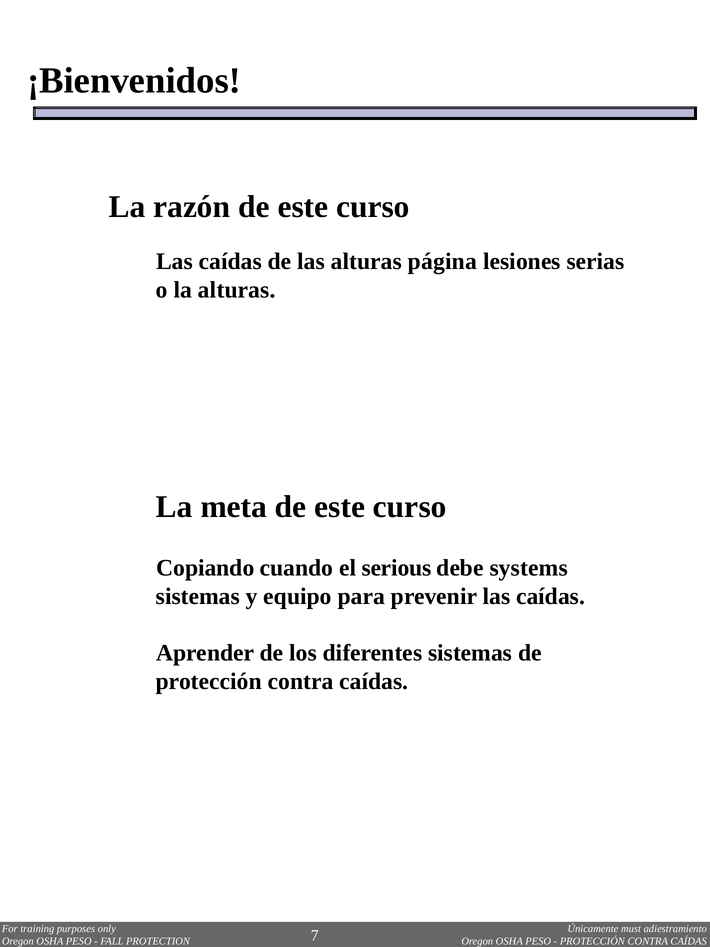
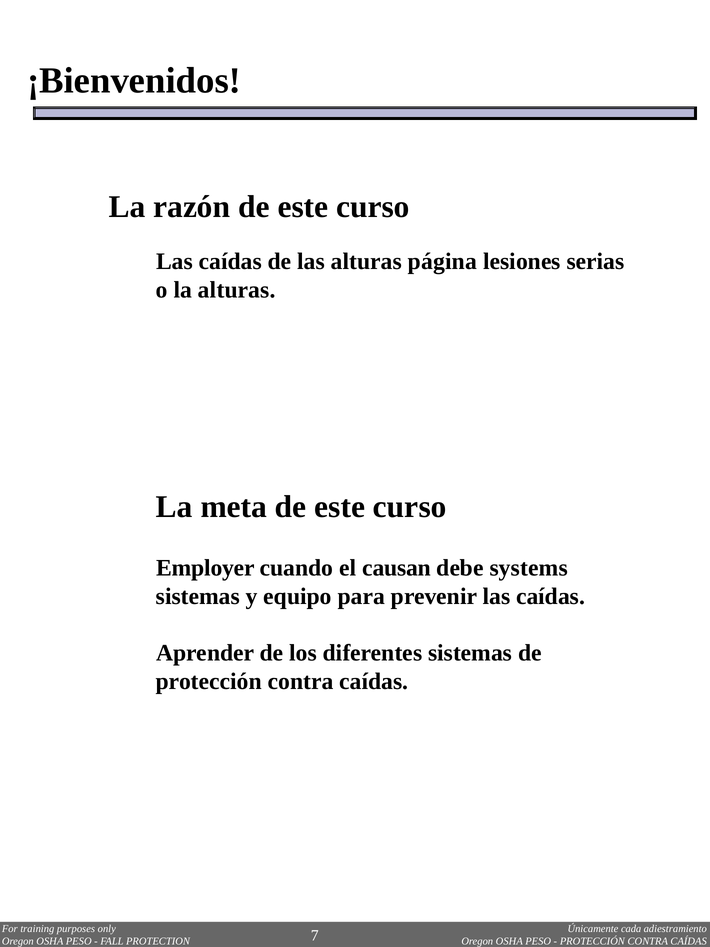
Copiando: Copiando -> Employer
serious: serious -> causan
must: must -> cada
